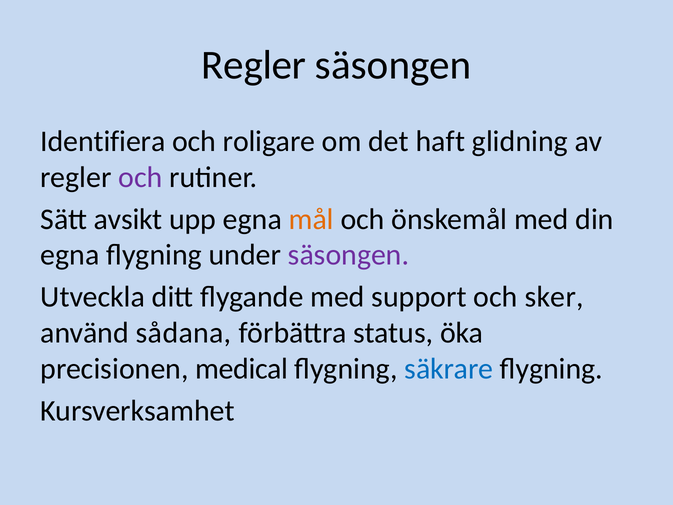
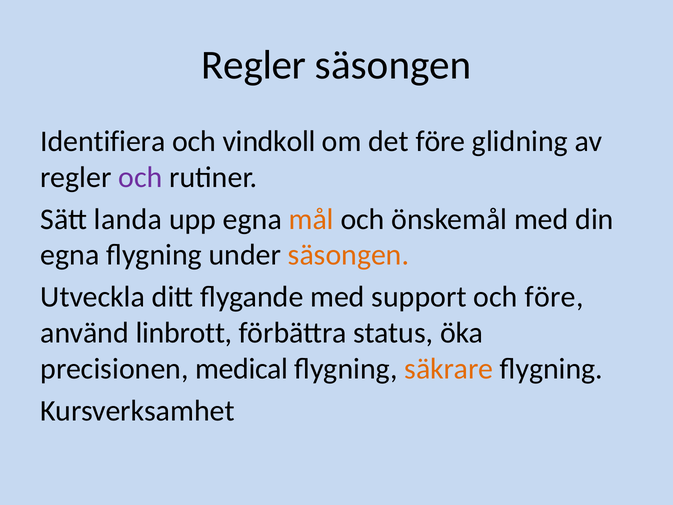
roligare: roligare -> vindkoll
det haft: haft -> före
avsikt: avsikt -> landa
säsongen at (349, 255) colour: purple -> orange
och sker: sker -> före
sådana: sådana -> linbrott
säkrare colour: blue -> orange
